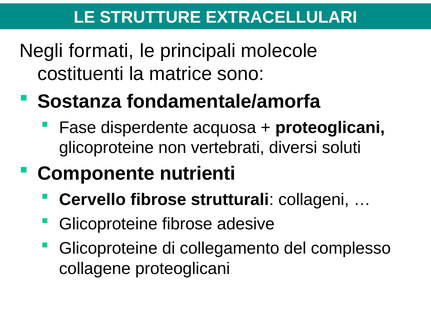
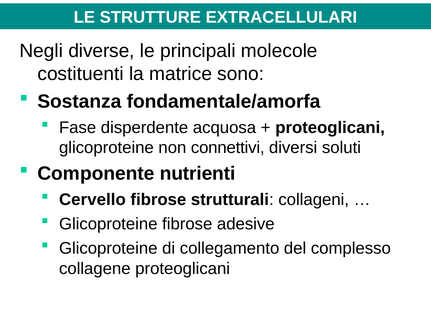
formati: formati -> diverse
vertebrati: vertebrati -> connettivi
